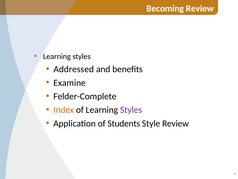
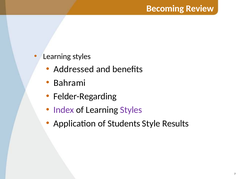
Examine: Examine -> Bahrami
Felder-Complete: Felder-Complete -> Felder-Regarding
Index colour: orange -> purple
Style Review: Review -> Results
